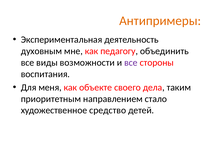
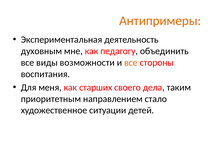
все at (131, 62) colour: purple -> orange
объекте: объекте -> старших
средство: средство -> ситуации
